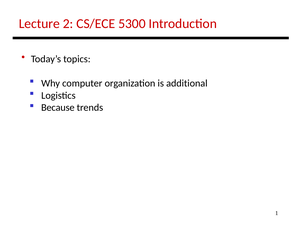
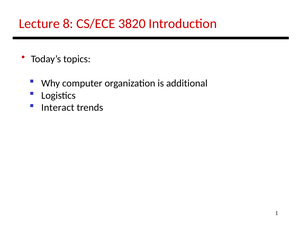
2: 2 -> 8
5300: 5300 -> 3820
Because: Because -> Interact
